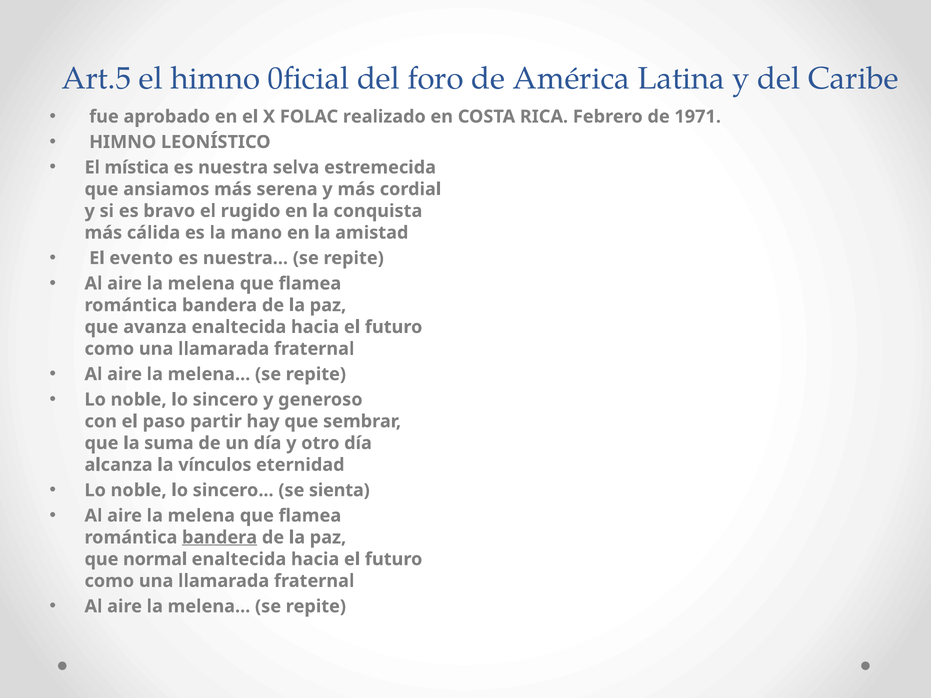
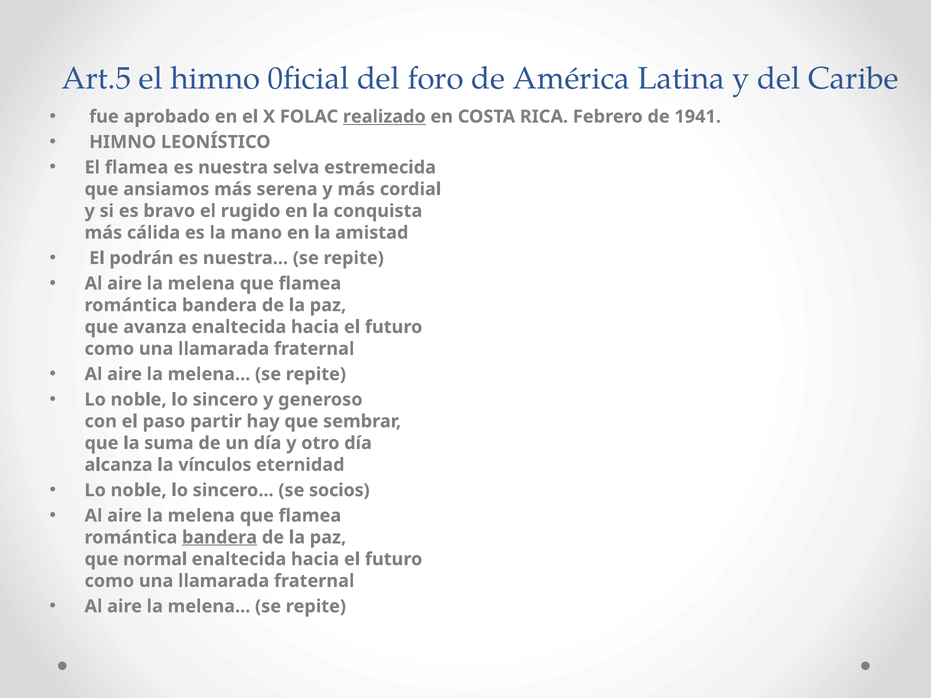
realizado underline: none -> present
1971: 1971 -> 1941
El mística: mística -> flamea
evento: evento -> podrán
sienta: sienta -> socios
